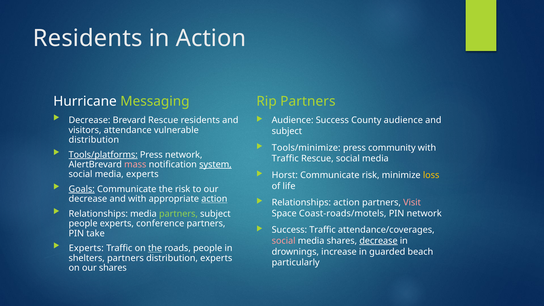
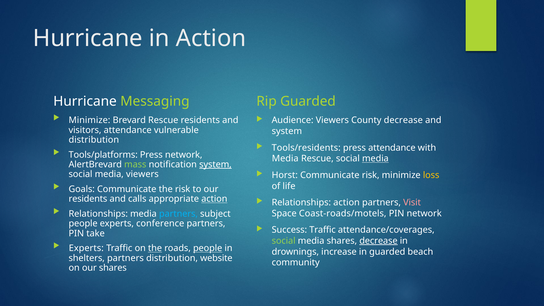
Residents at (88, 38): Residents -> Hurricane
Rip Partners: Partners -> Guarded
Decrease at (90, 120): Decrease -> Minimize
Audience Success: Success -> Viewers
County audience: audience -> decrease
subject at (287, 131): subject -> system
Tools/minimize: Tools/minimize -> Tools/residents
press community: community -> attendance
Tools/platforms underline: present -> none
Traffic at (285, 159): Traffic -> Media
media at (375, 159) underline: none -> present
mass colour: pink -> light green
media experts: experts -> viewers
Goals underline: present -> none
decrease at (88, 199): decrease -> residents
and with: with -> calls
partners at (178, 214) colour: light green -> light blue
social at (284, 241) colour: pink -> light green
people at (208, 248) underline: none -> present
distribution experts: experts -> website
particularly: particularly -> community
